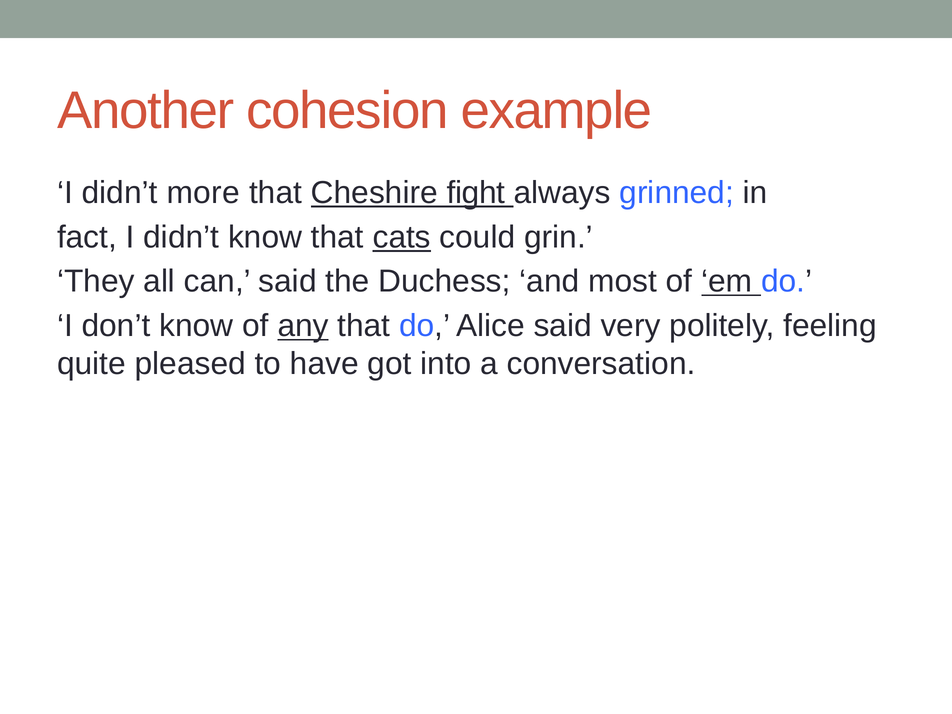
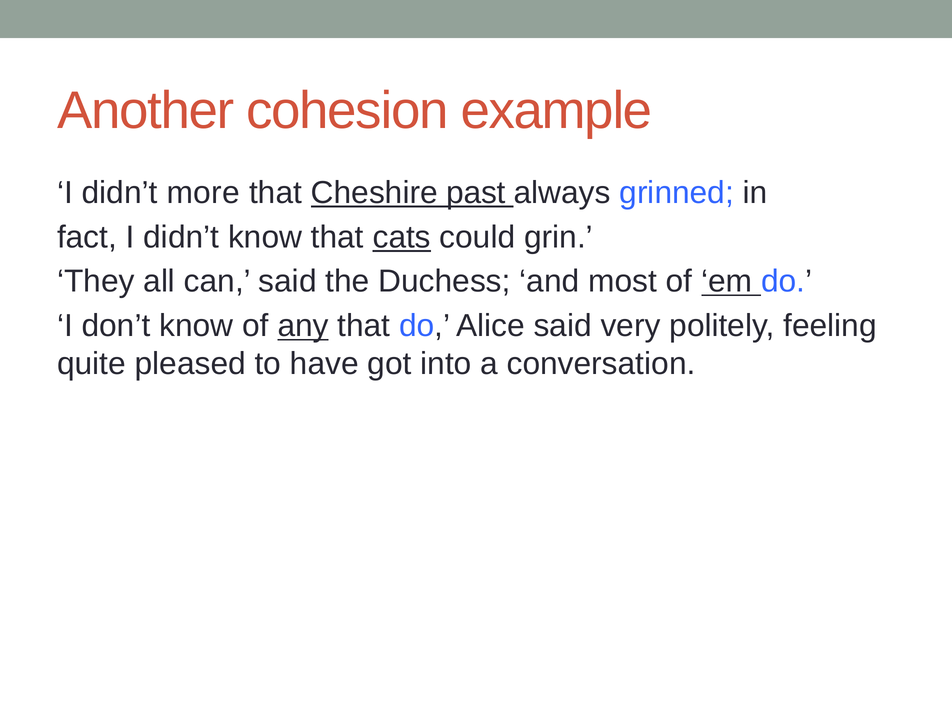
fight: fight -> past
